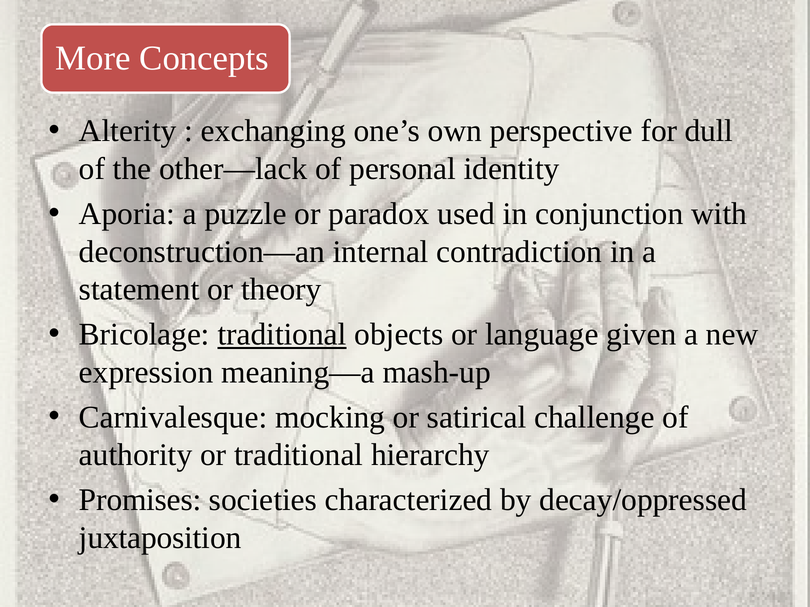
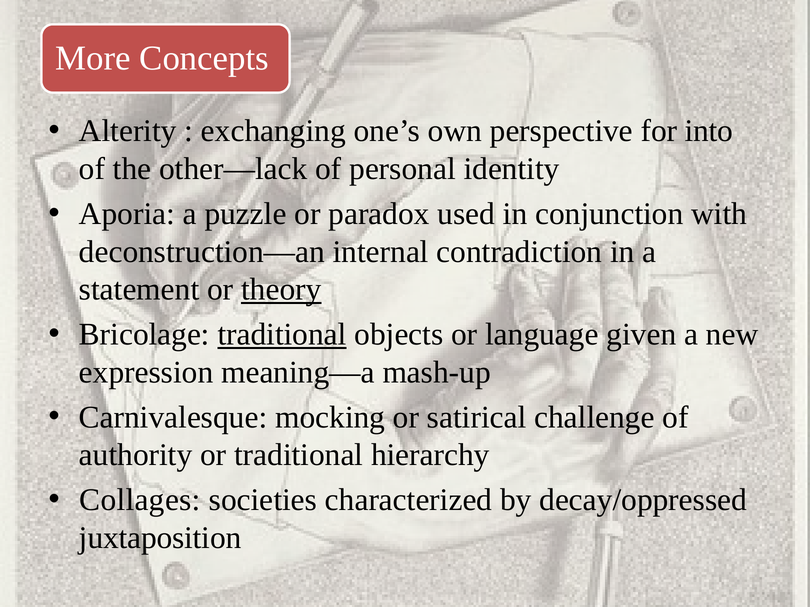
dull: dull -> into
theory underline: none -> present
Promises: Promises -> Collages
